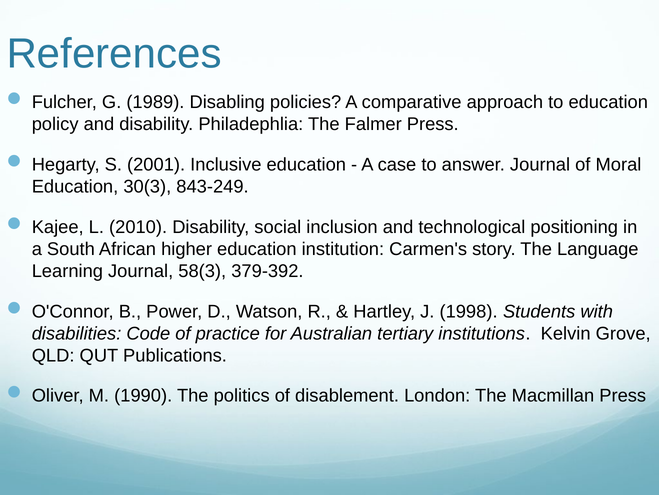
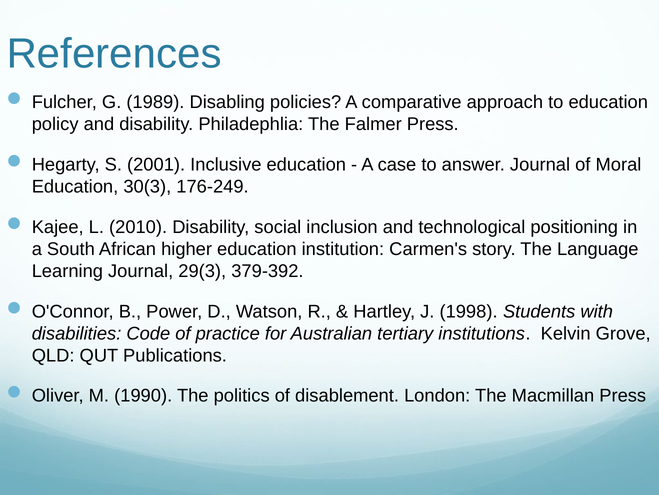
843-249: 843-249 -> 176-249
58(3: 58(3 -> 29(3
